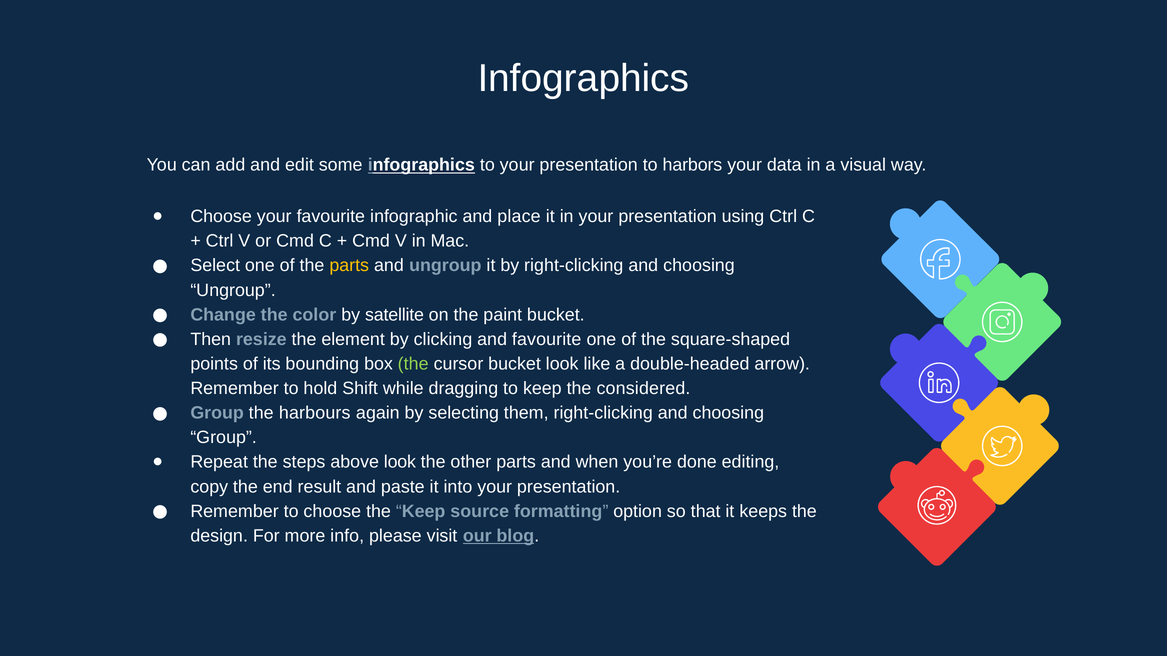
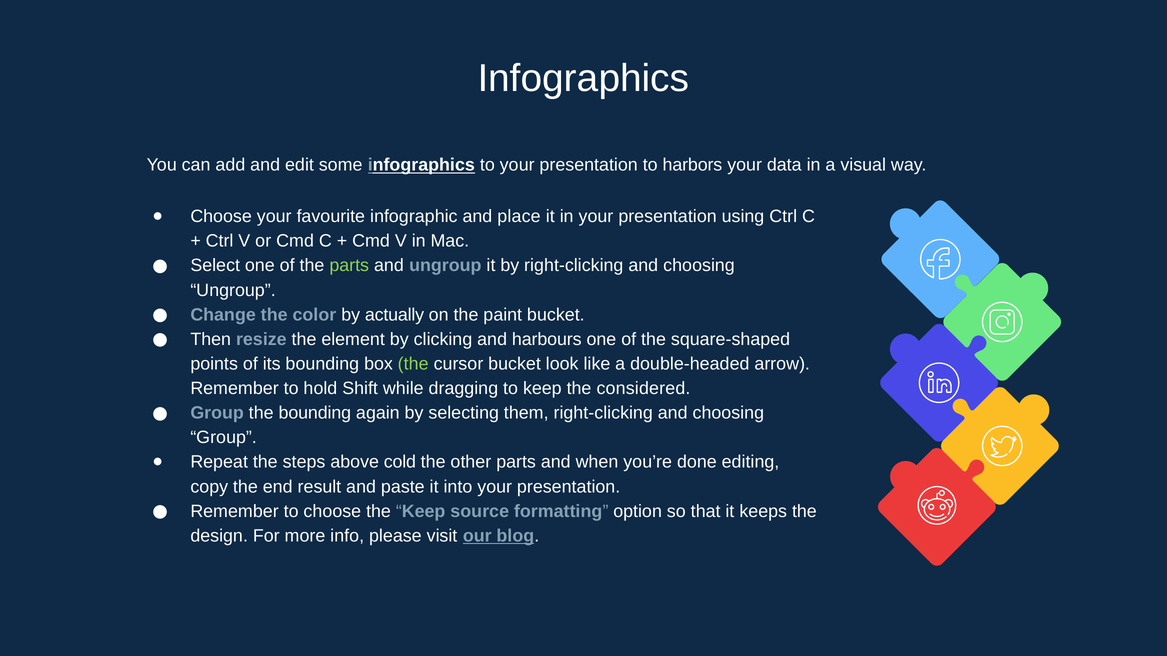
parts at (349, 266) colour: yellow -> light green
satellite: satellite -> actually
and favourite: favourite -> harbours
the harbours: harbours -> bounding
above look: look -> cold
